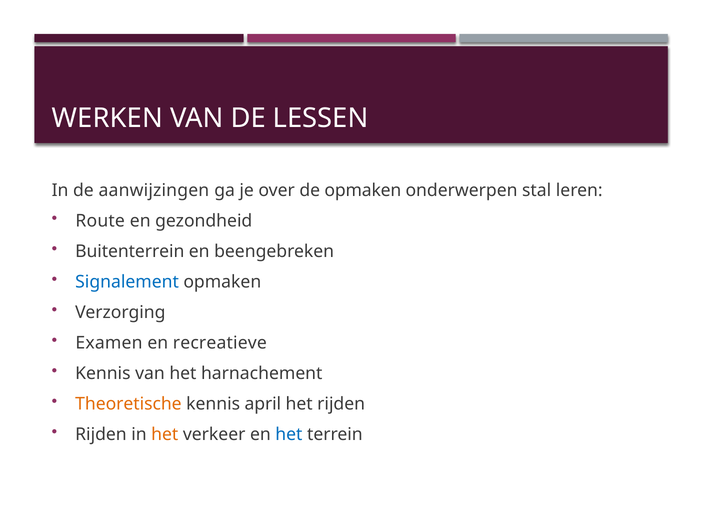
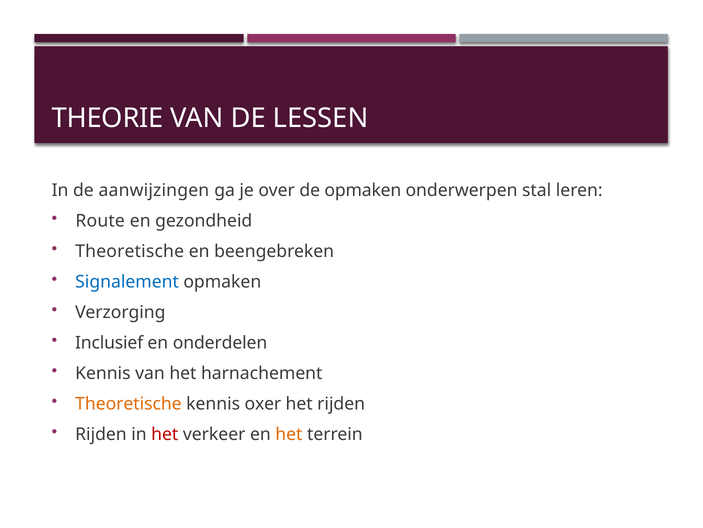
WERKEN: WERKEN -> THEORIE
Buitenterrein at (130, 251): Buitenterrein -> Theoretische
Examen: Examen -> Inclusief
recreatieve: recreatieve -> onderdelen
april: april -> oxer
het at (165, 434) colour: orange -> red
het at (289, 434) colour: blue -> orange
